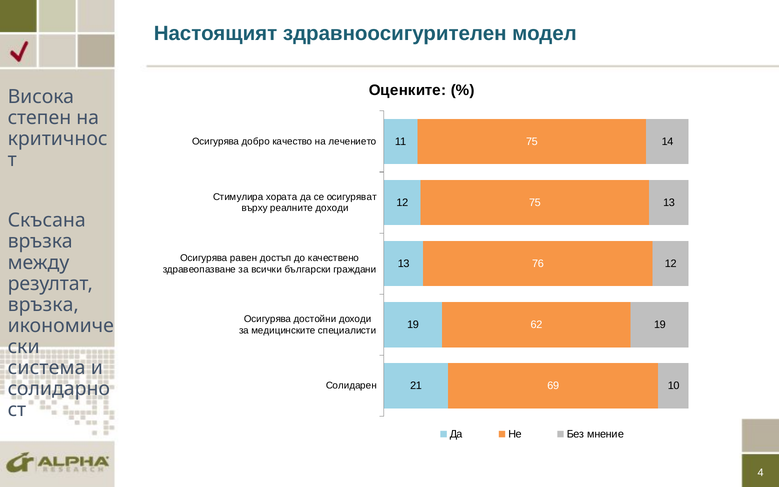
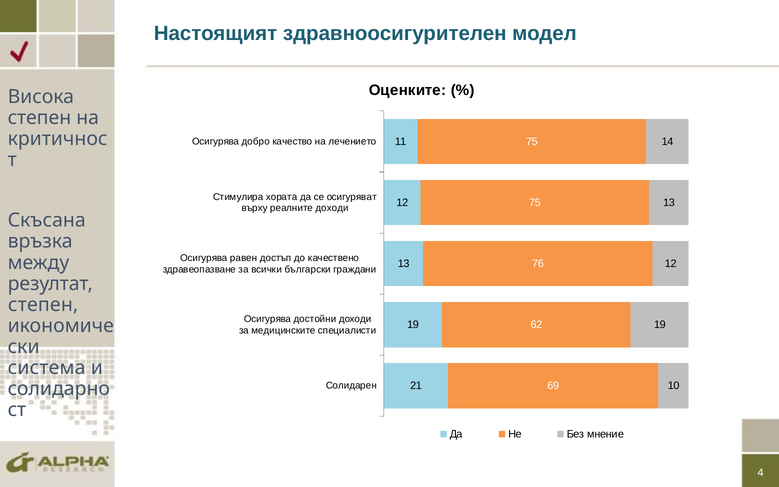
връзка at (43, 305): връзка -> степен
